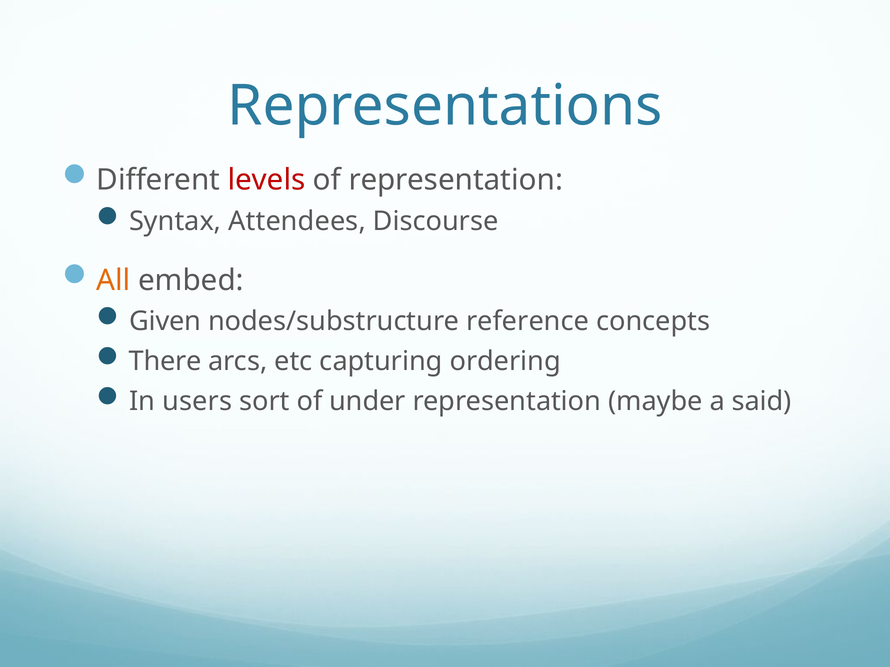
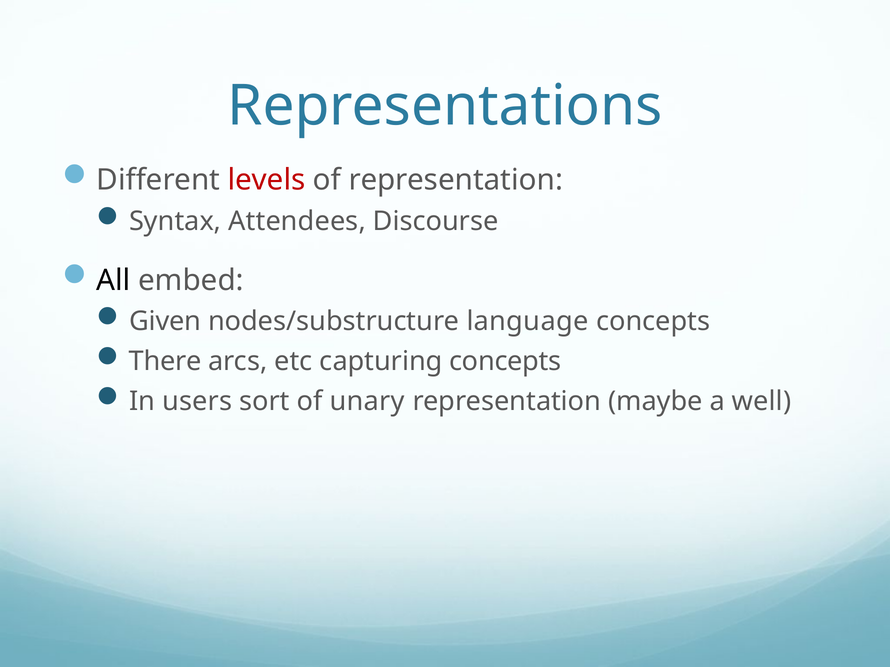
All colour: orange -> black
reference: reference -> language
capturing ordering: ordering -> concepts
under: under -> unary
said: said -> well
